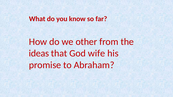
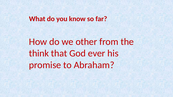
ideas: ideas -> think
wife: wife -> ever
